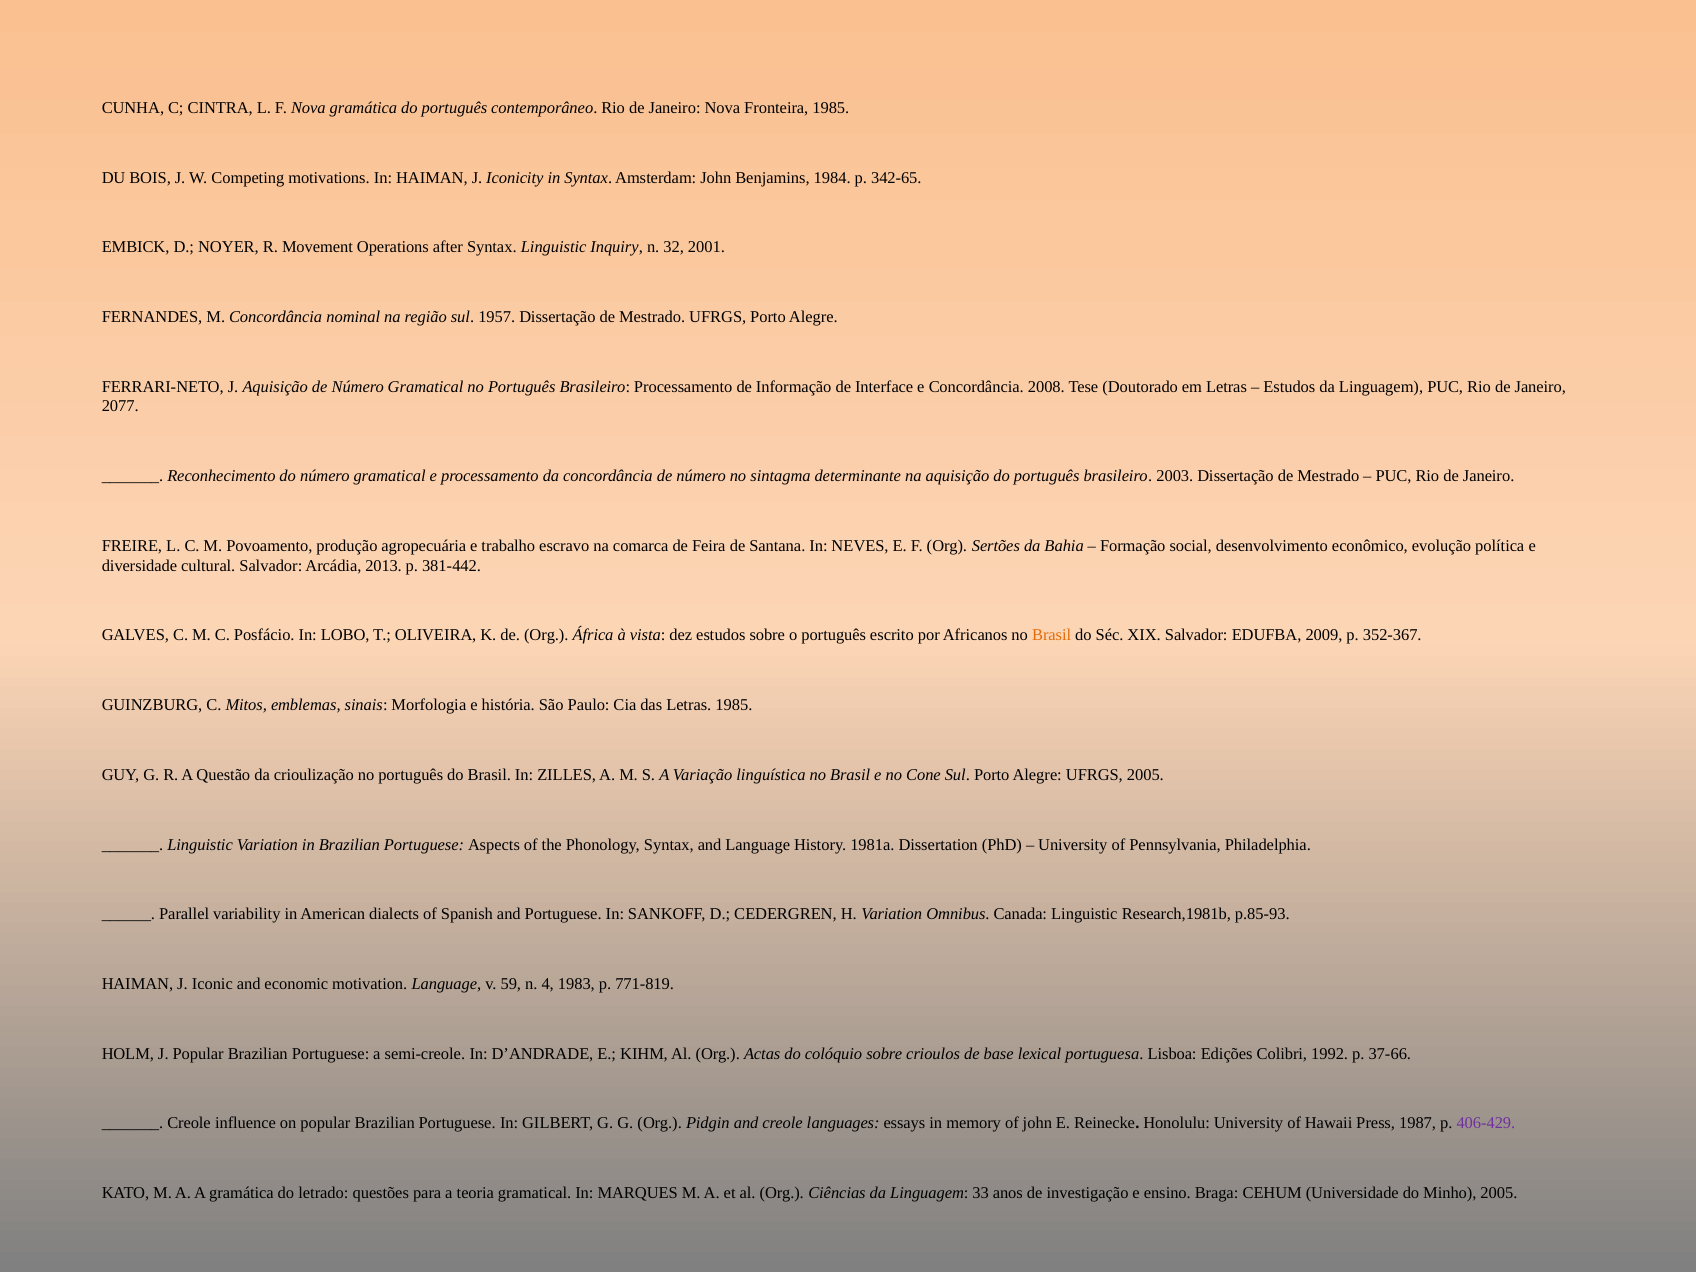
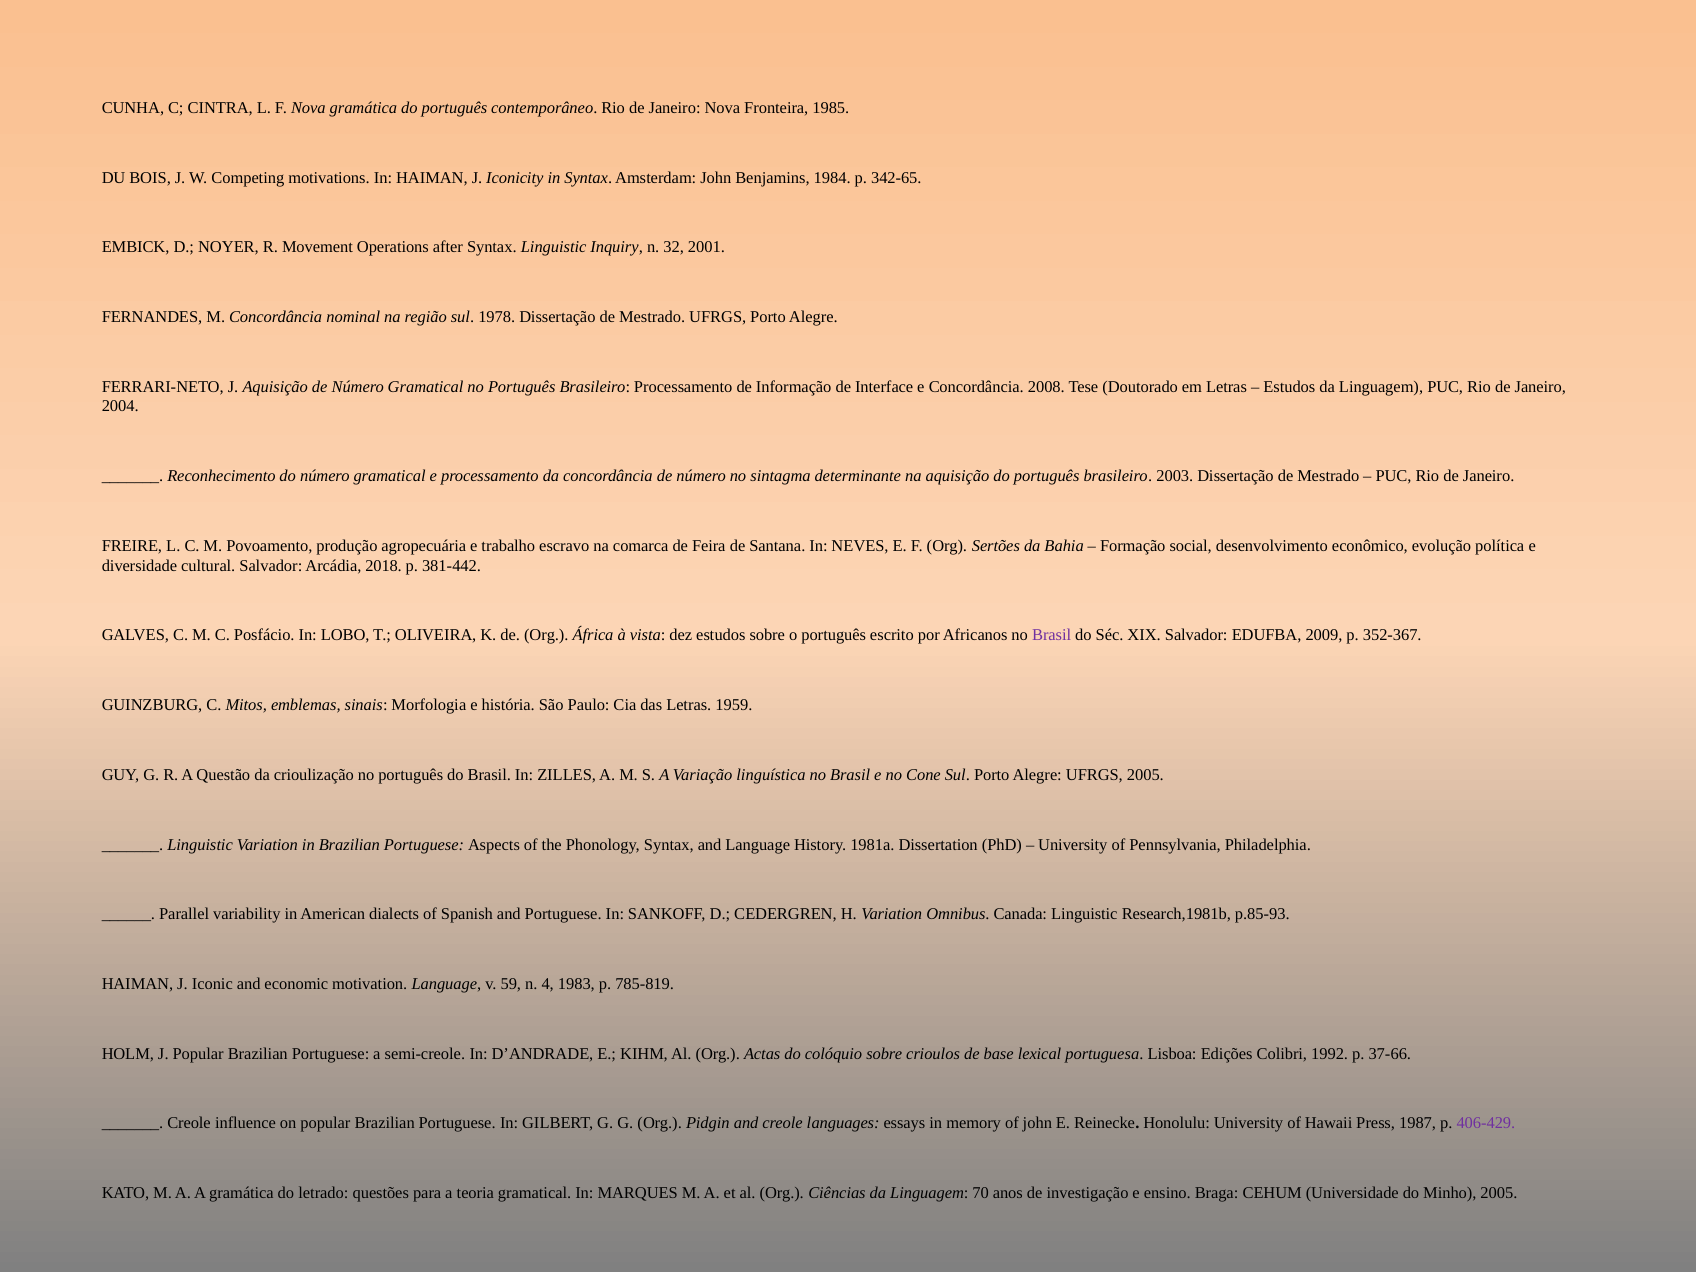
1957: 1957 -> 1978
2077: 2077 -> 2004
2013: 2013 -> 2018
Brasil at (1052, 635) colour: orange -> purple
Letras 1985: 1985 -> 1959
771-819: 771-819 -> 785-819
33: 33 -> 70
